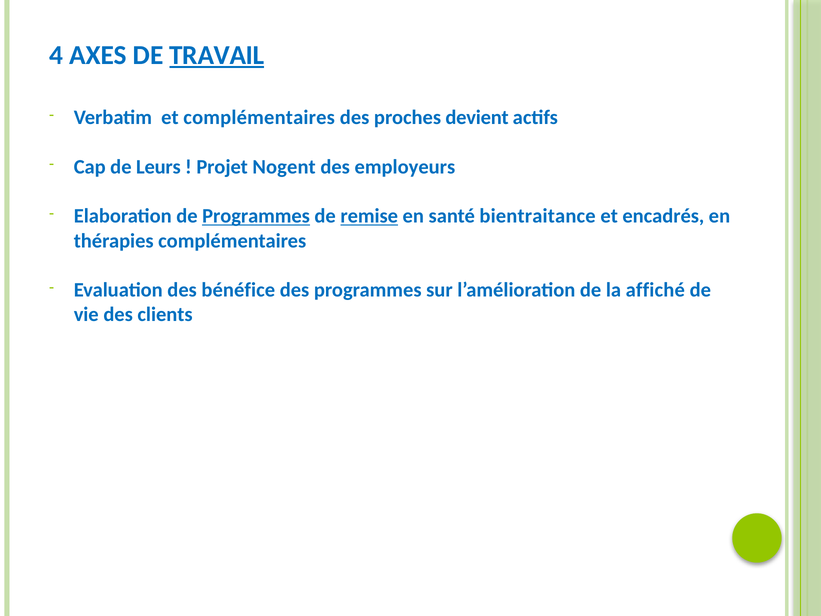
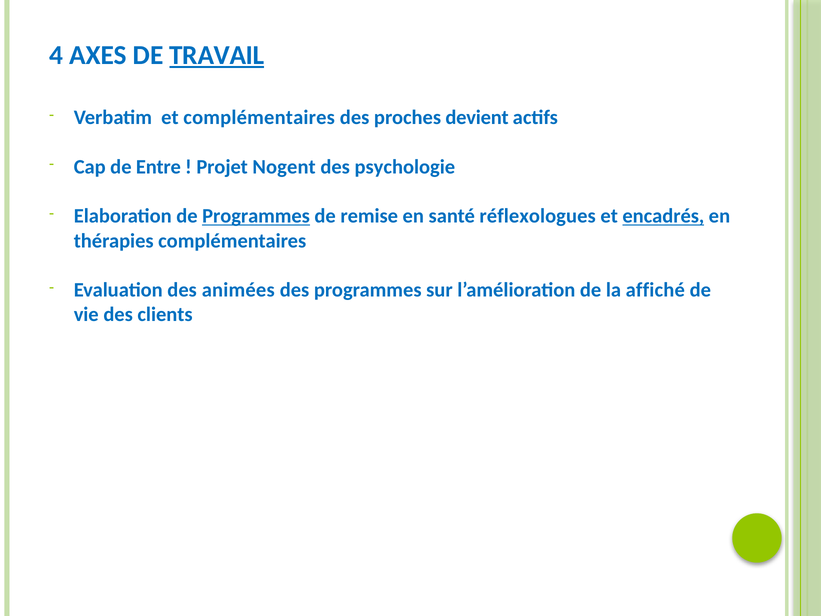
Leurs: Leurs -> Entre
employeurs: employeurs -> psychologie
remise underline: present -> none
bientraitance: bientraitance -> réflexologues
encadrés underline: none -> present
bénéfice: bénéfice -> animées
